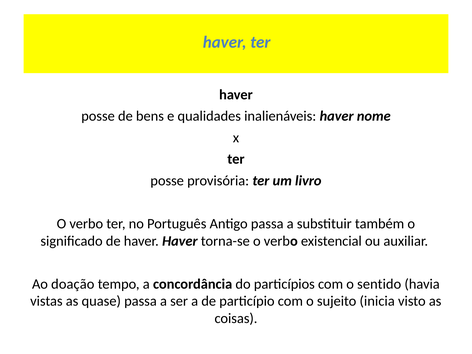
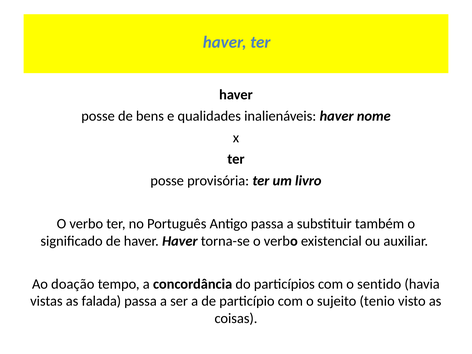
quase: quase -> falada
inicia: inicia -> tenio
